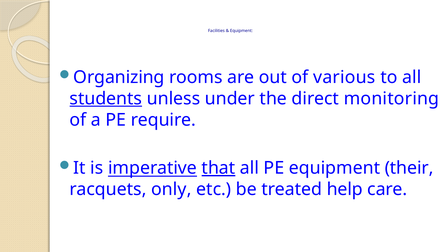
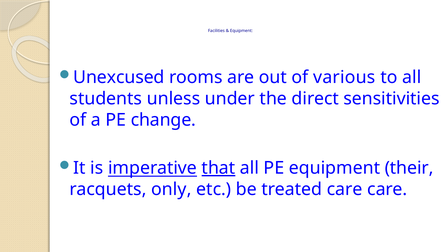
Organizing: Organizing -> Unexcused
students underline: present -> none
monitoring: monitoring -> sensitivities
require: require -> change
treated help: help -> care
